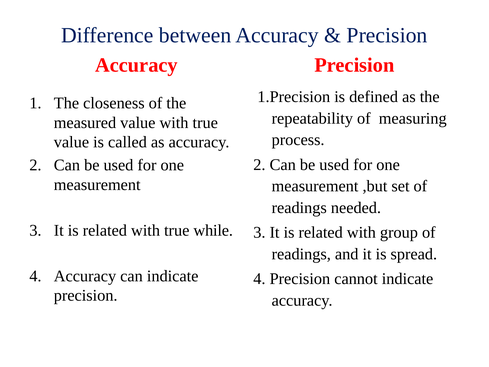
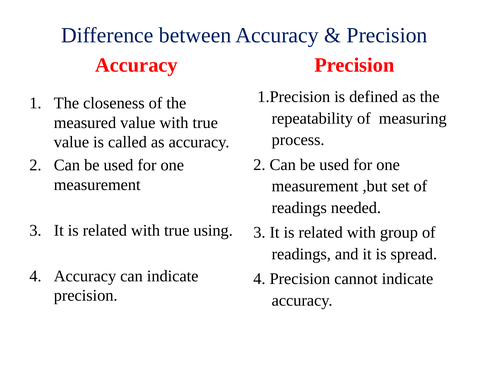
while: while -> using
